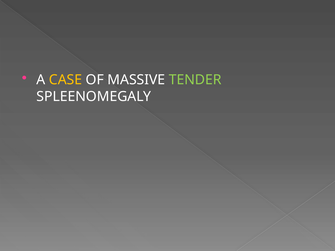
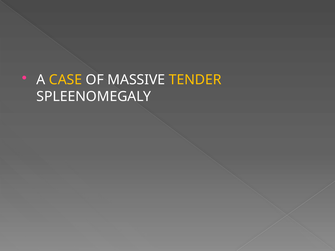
TENDER colour: light green -> yellow
